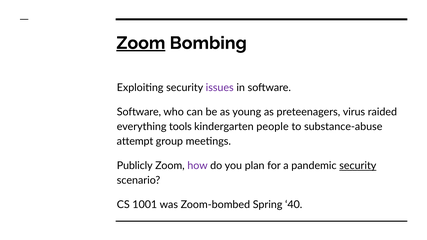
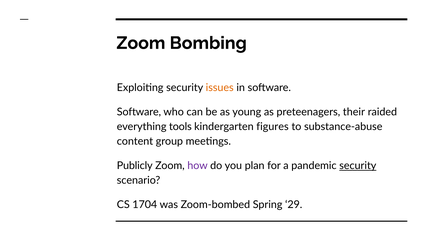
Zoom at (141, 43) underline: present -> none
issues colour: purple -> orange
virus: virus -> their
people: people -> figures
attempt: attempt -> content
1001: 1001 -> 1704
40: 40 -> 29
